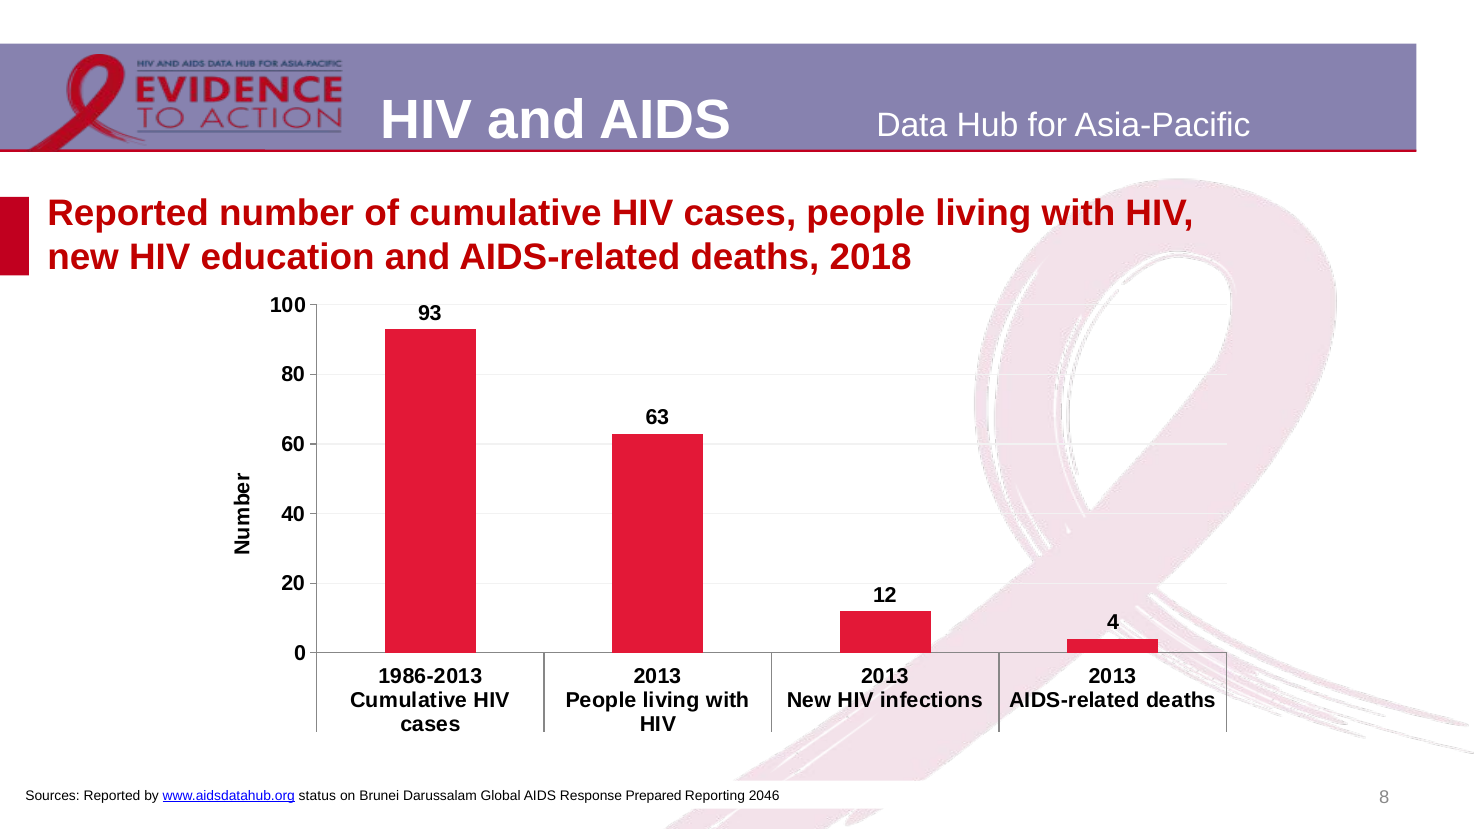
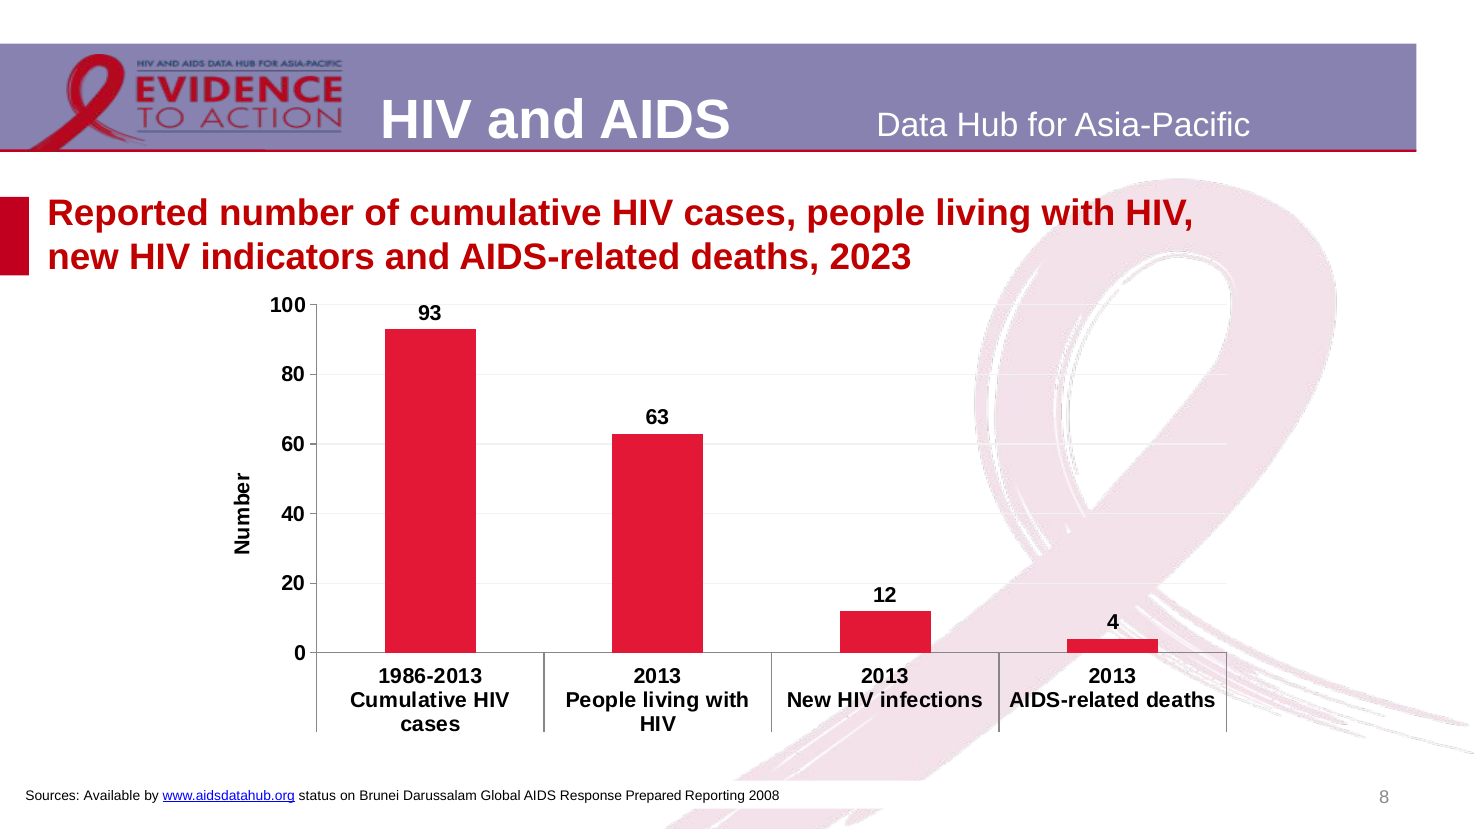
education: education -> indicators
2018: 2018 -> 2023
Sources Reported: Reported -> Available
2046: 2046 -> 2008
